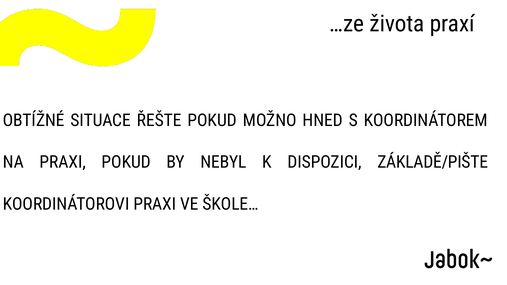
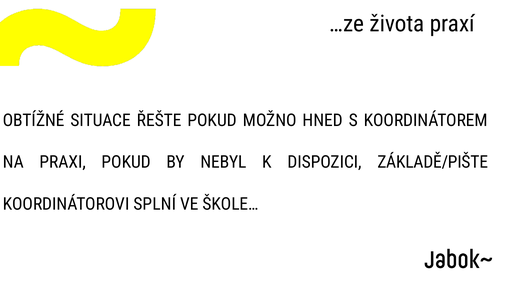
KOORDINÁTOROVI PRAXI: PRAXI -> SPLNÍ
